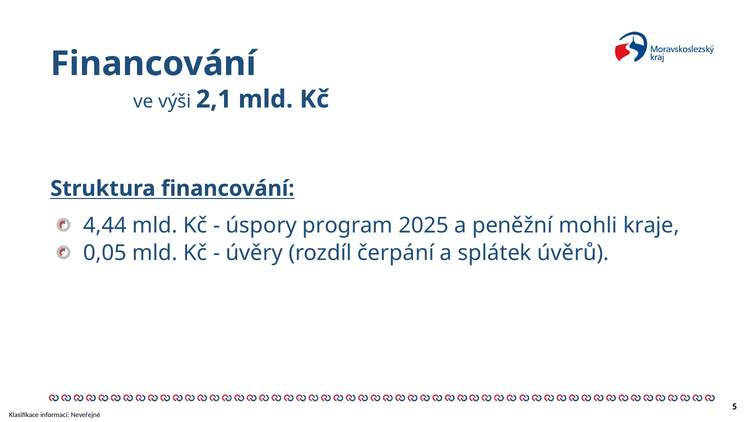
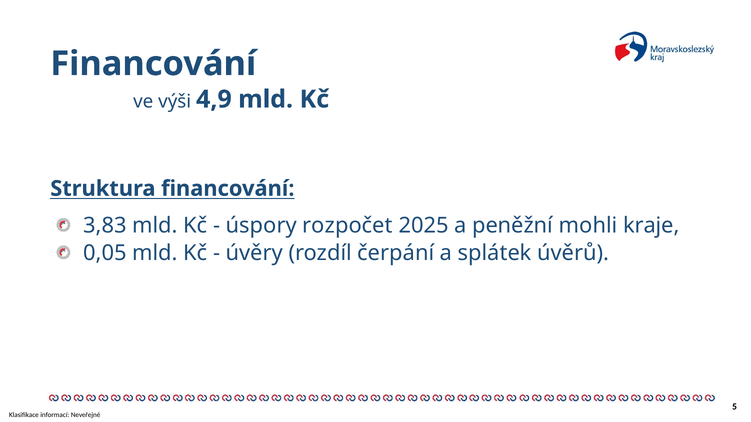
2,1: 2,1 -> 4,9
4,44: 4,44 -> 3,83
program: program -> rozpočet
